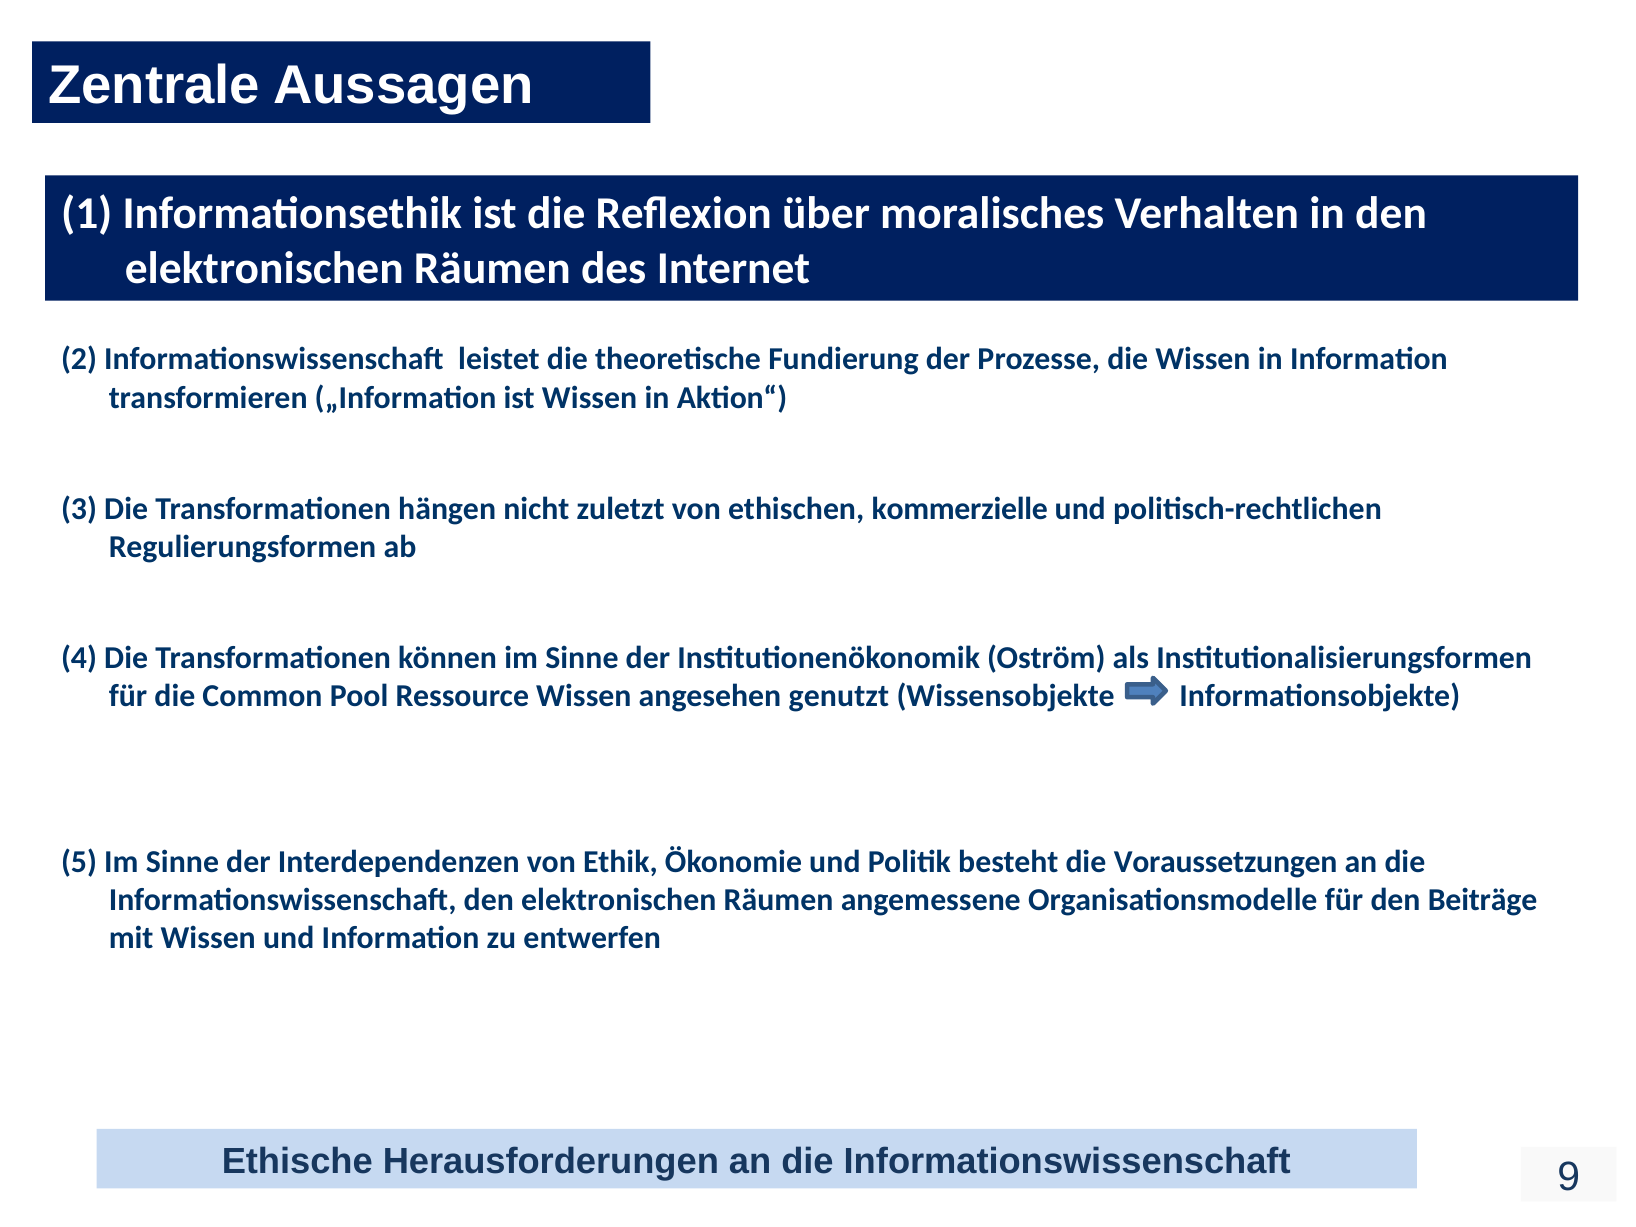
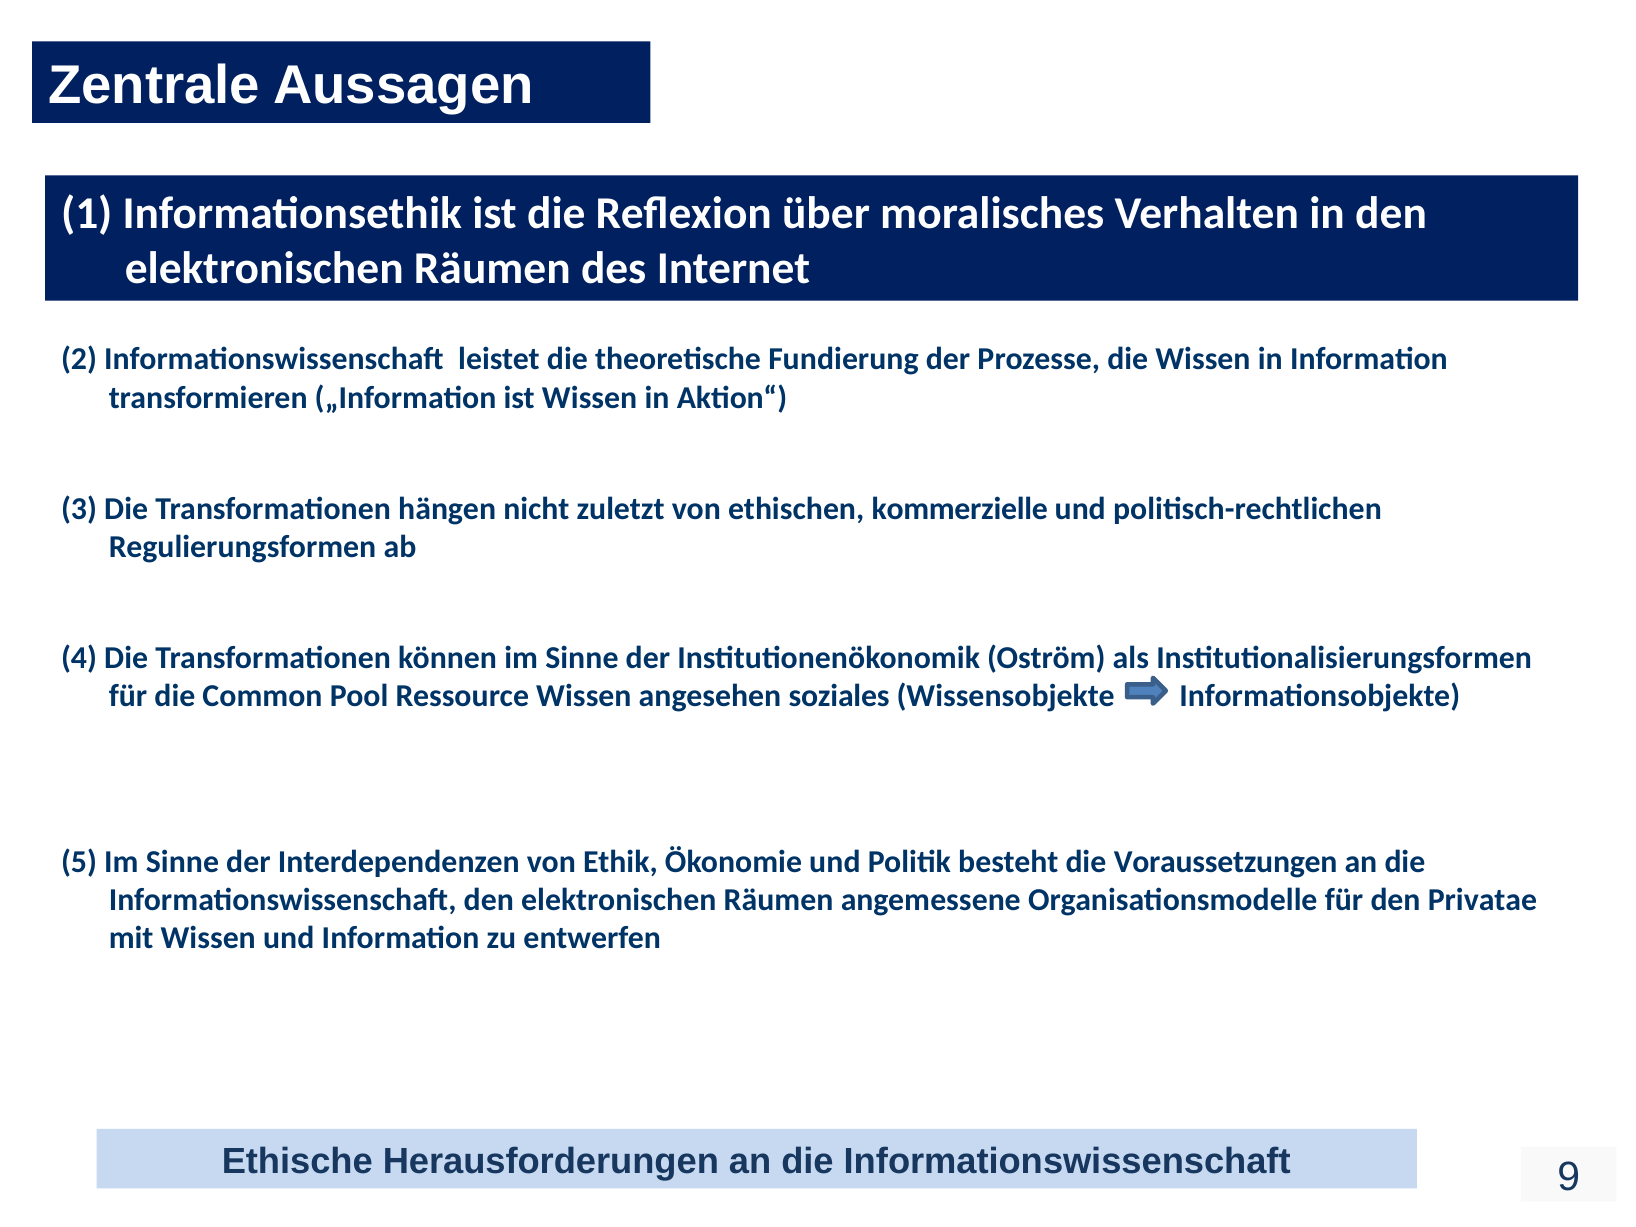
genutzt: genutzt -> soziales
Beiträge: Beiträge -> Privatae
